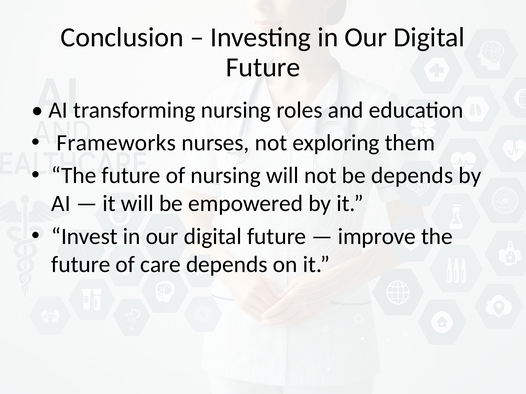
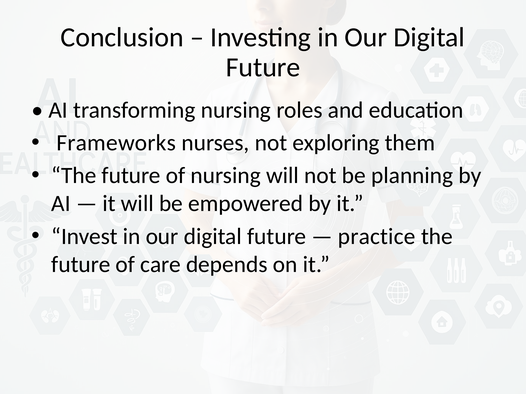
be depends: depends -> planning
improve: improve -> practice
